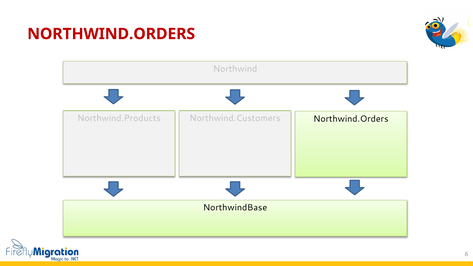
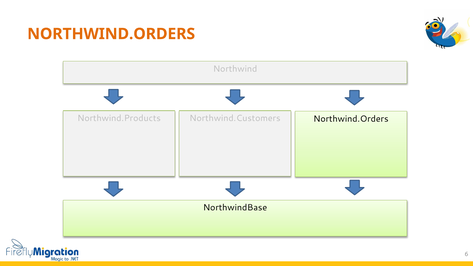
NORTHWIND.ORDERS at (111, 34) colour: red -> orange
